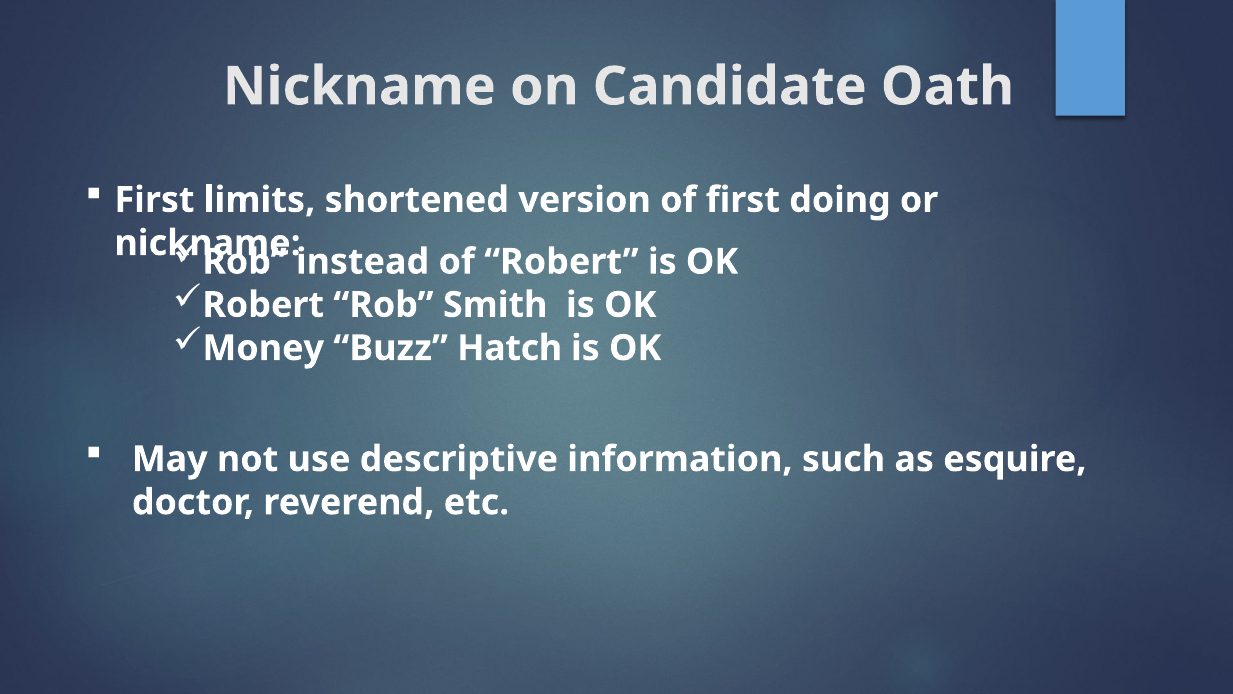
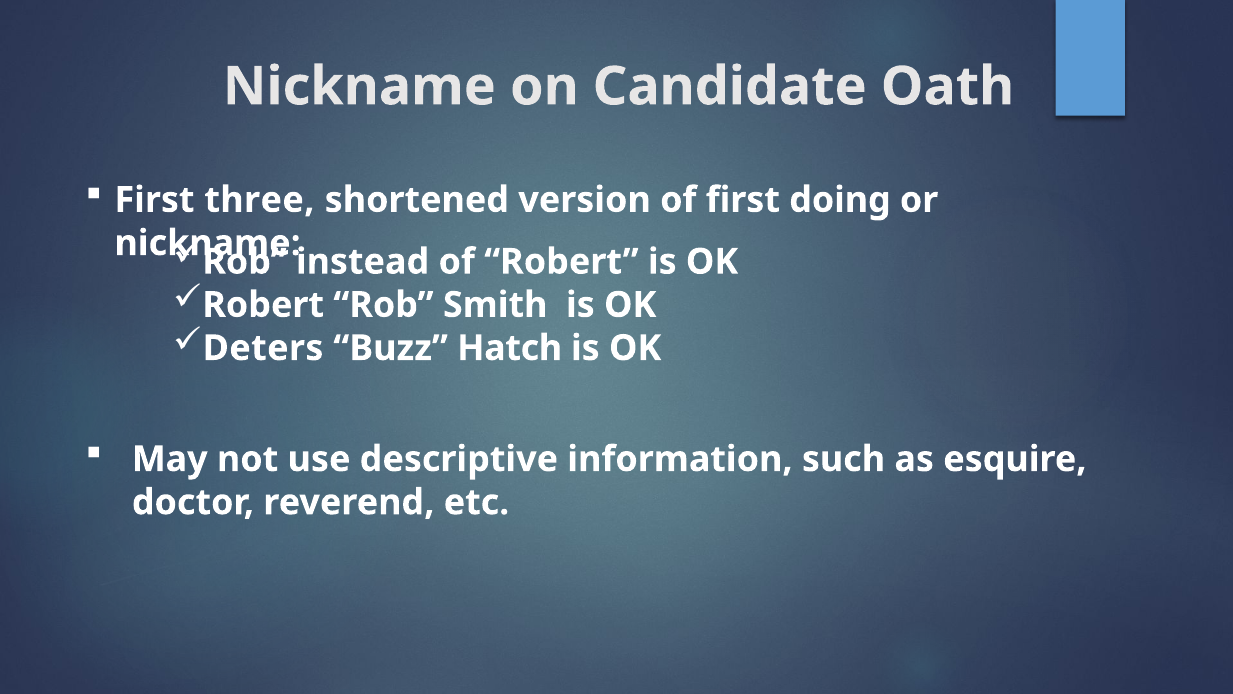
limits: limits -> three
Money: Money -> Deters
